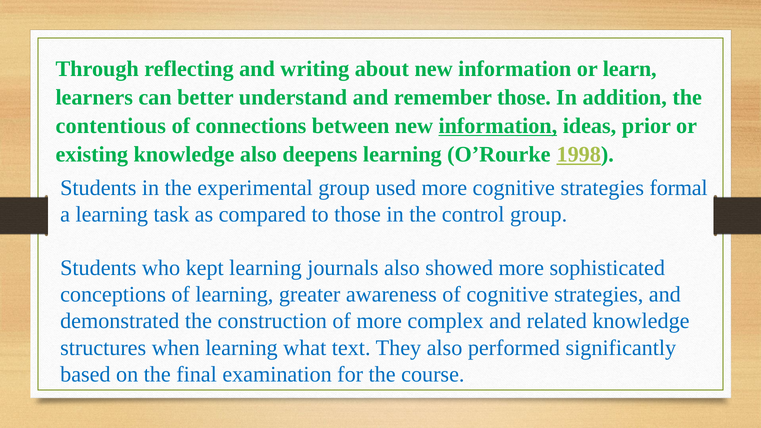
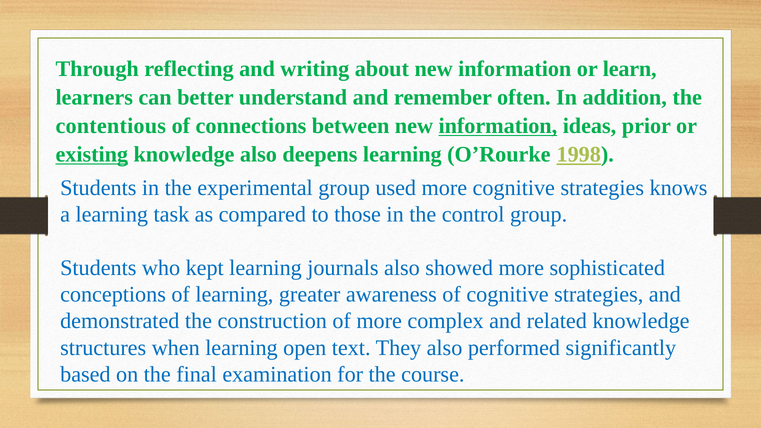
remember those: those -> often
existing underline: none -> present
formal: formal -> knows
what: what -> open
